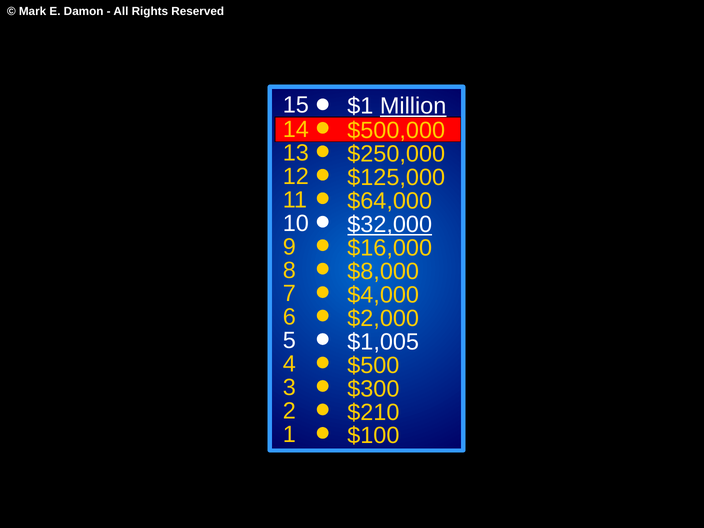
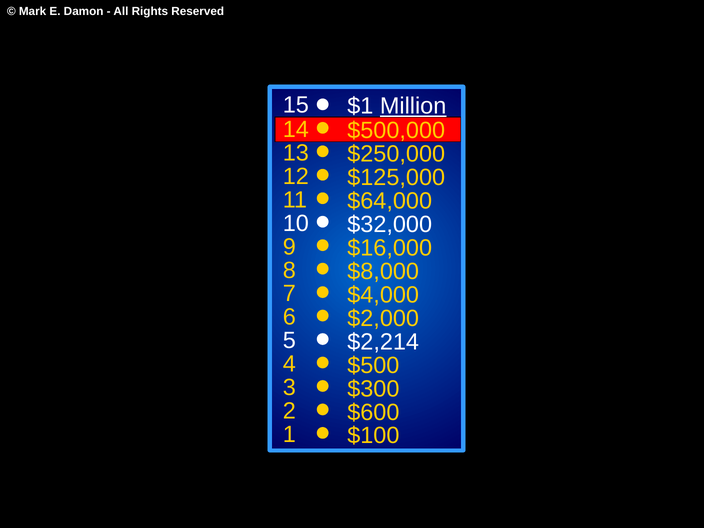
$32,000 underline: present -> none
$1,005: $1,005 -> $2,214
$210: $210 -> $600
